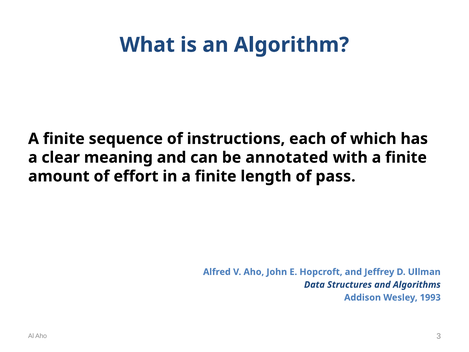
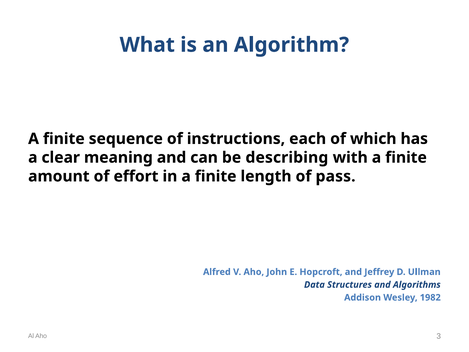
annotated: annotated -> describing
1993: 1993 -> 1982
